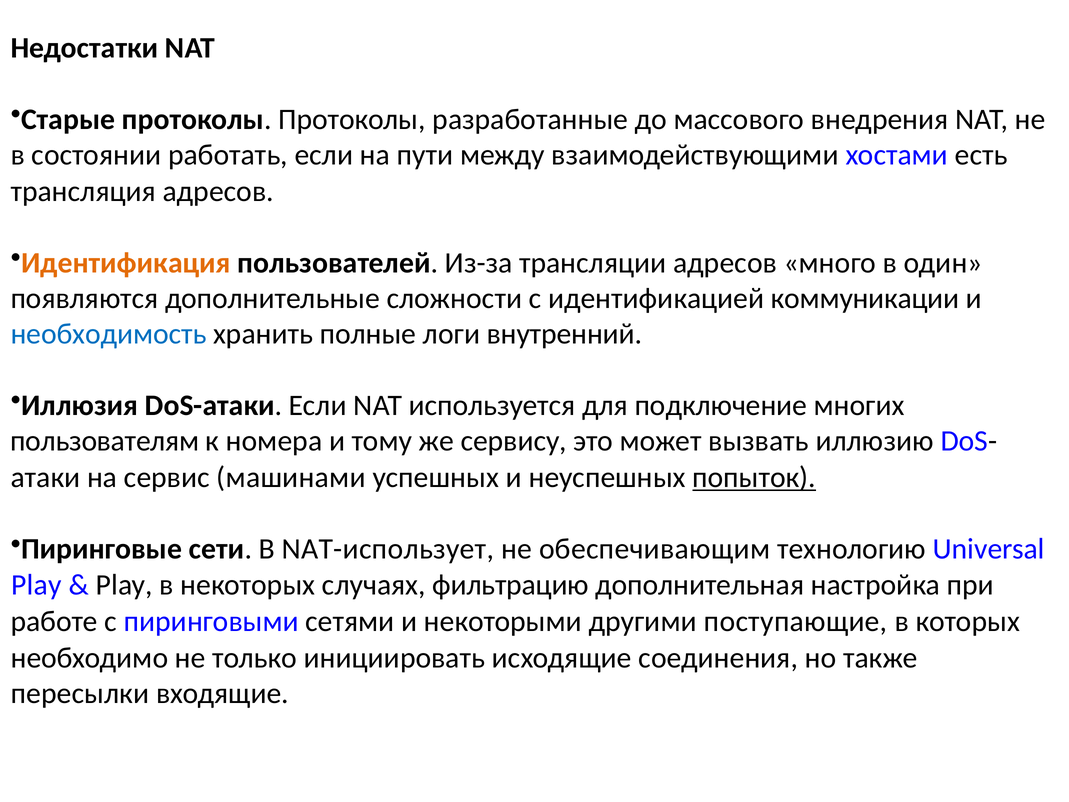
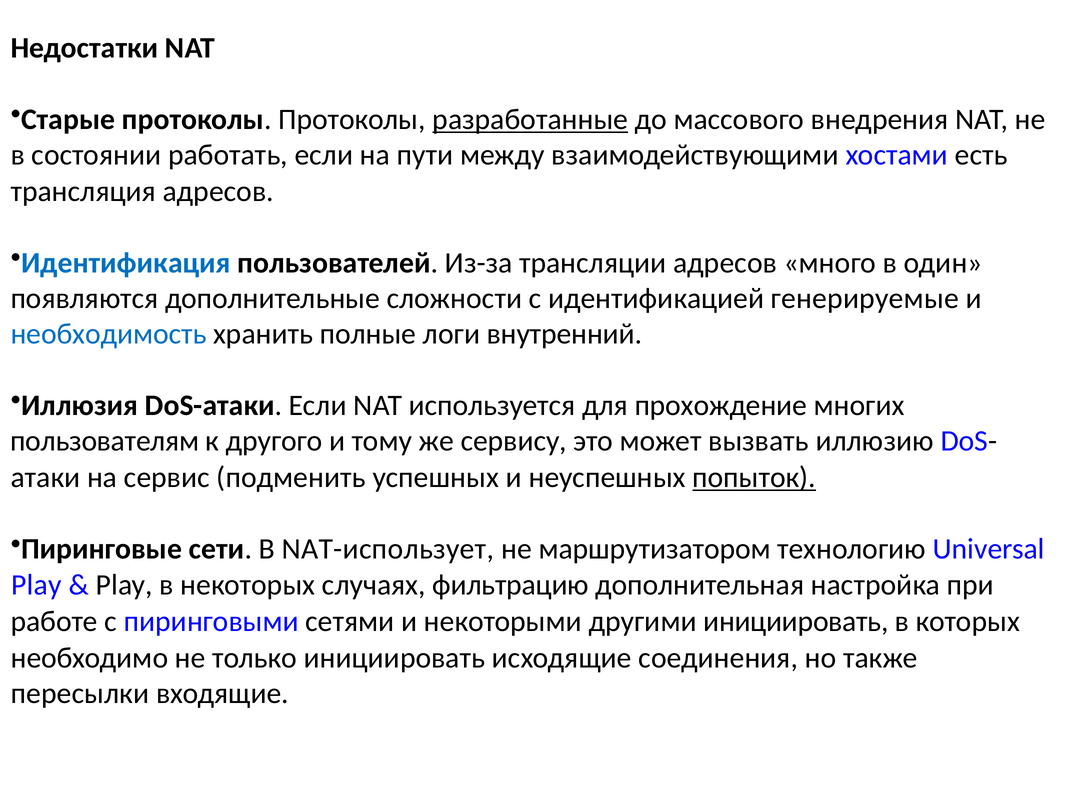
разработанные underline: none -> present
Идентификация colour: orange -> blue
коммуникации: коммуникации -> генерируемые
подключение: подключение -> прохождение
номера: номера -> другого
машинами: машинами -> подменить
обеспечивающим: обеспечивающим -> маршрутизатором
другими поступающие: поступающие -> инициировать
